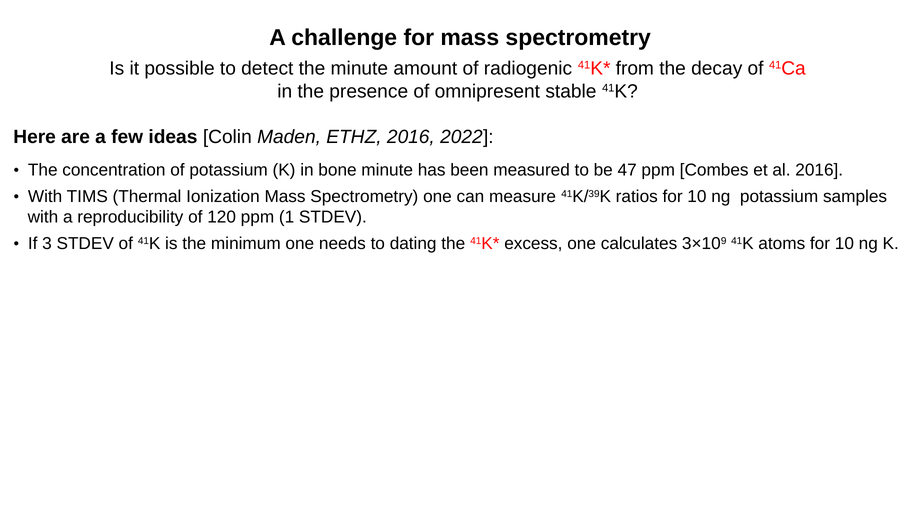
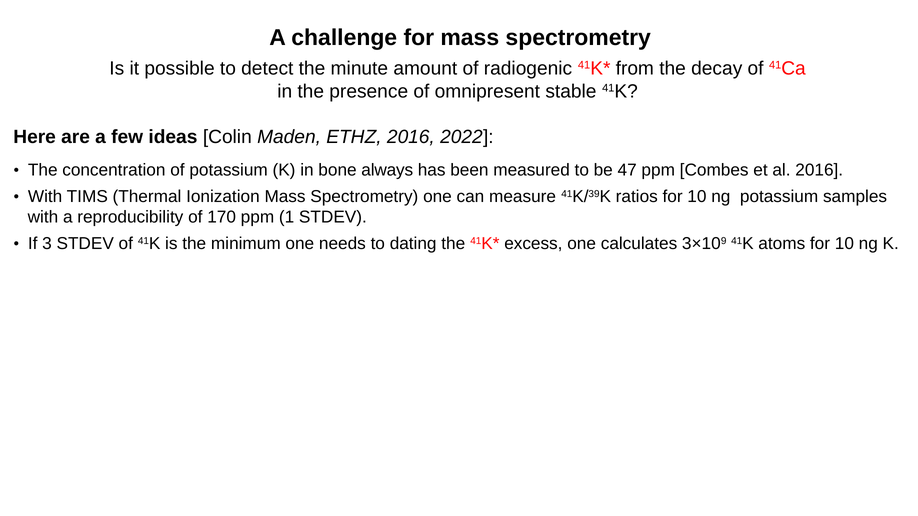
bone minute: minute -> always
120: 120 -> 170
